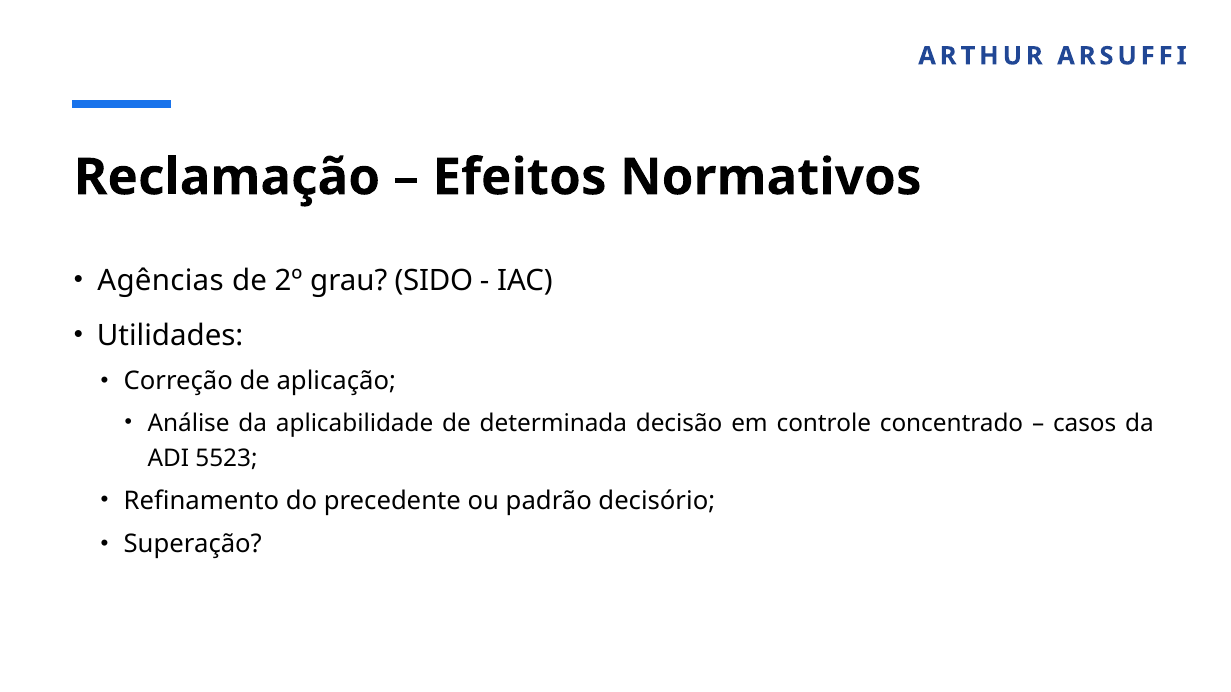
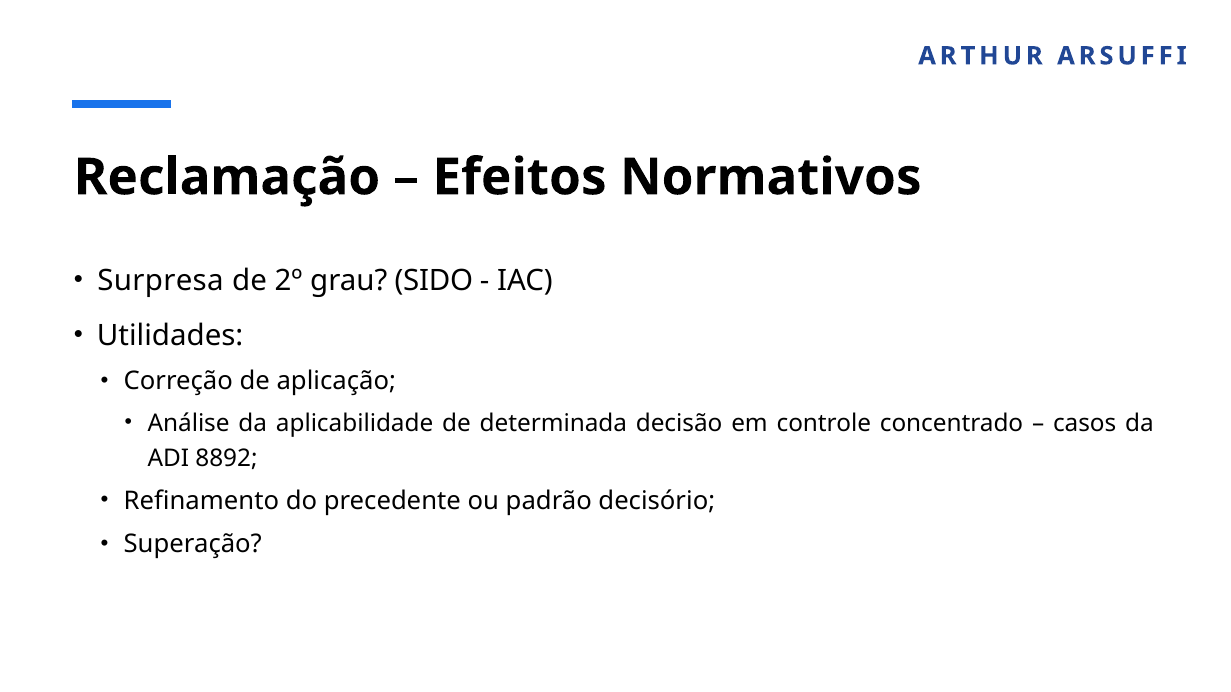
Agências: Agências -> Surpresa
5523: 5523 -> 8892
